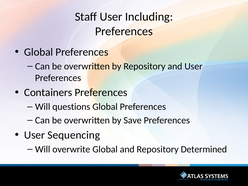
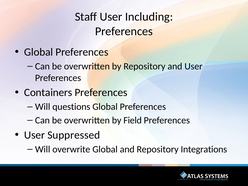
Save: Save -> Field
Sequencing: Sequencing -> Suppressed
Determined: Determined -> Integrations
